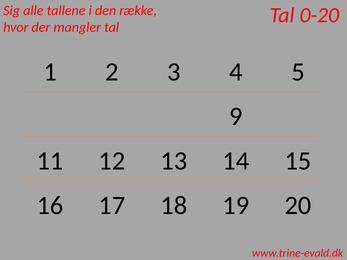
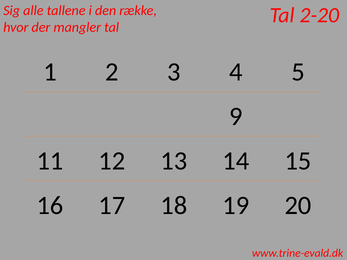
0-20: 0-20 -> 2-20
